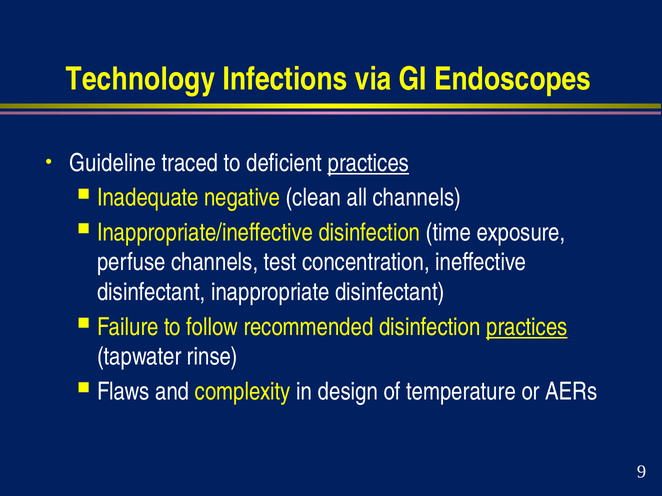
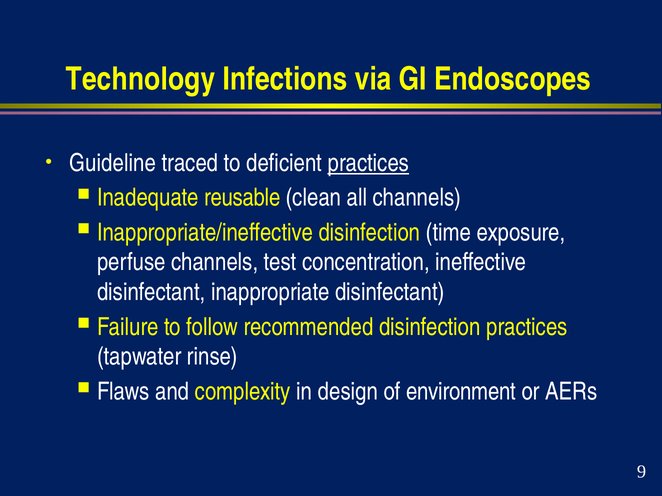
negative: negative -> reusable
practices at (527, 327) underline: present -> none
temperature: temperature -> environment
